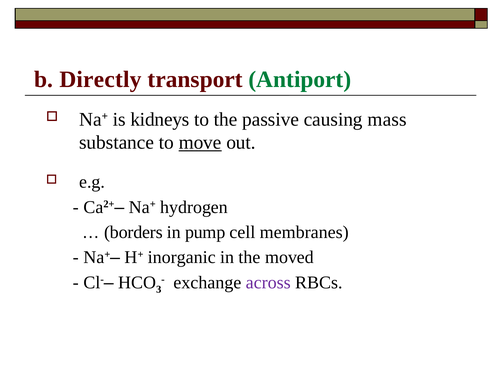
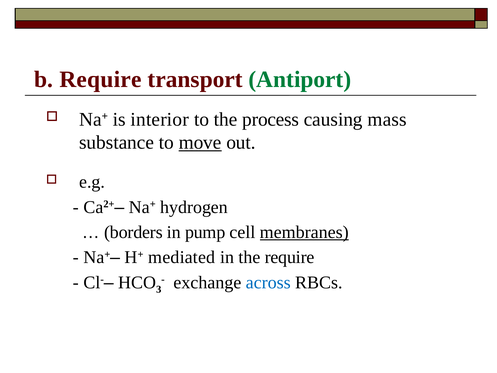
b Directly: Directly -> Require
kidneys: kidneys -> interior
passive: passive -> process
membranes underline: none -> present
inorganic: inorganic -> mediated
the moved: moved -> require
across colour: purple -> blue
